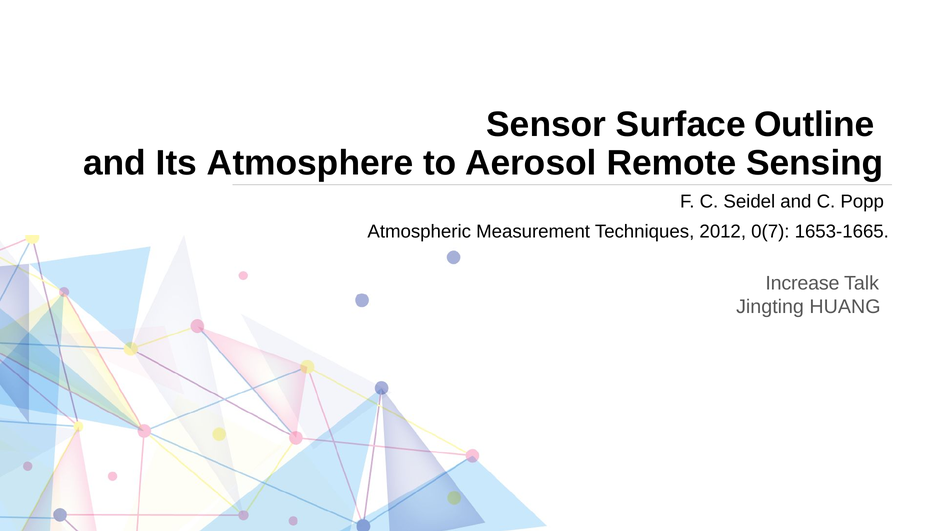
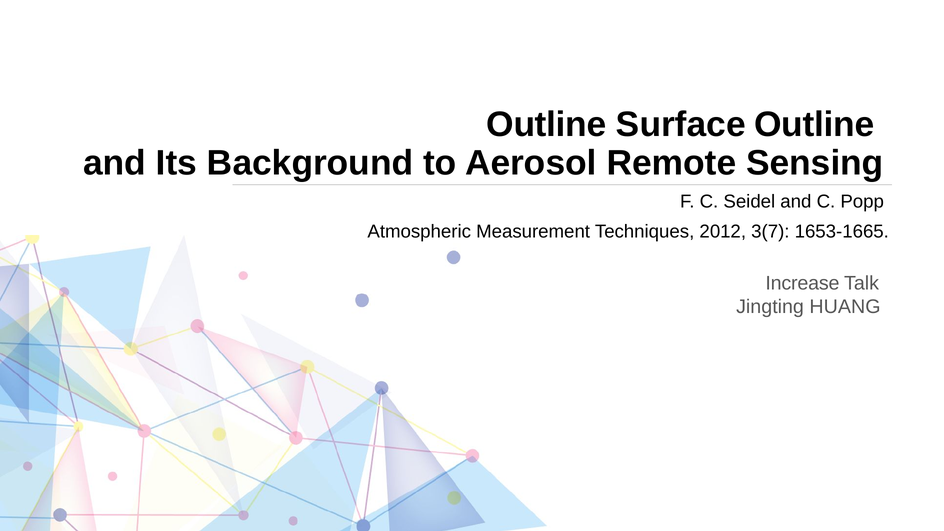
Sensor at (546, 125): Sensor -> Outline
Atmosphere: Atmosphere -> Background
0(7: 0(7 -> 3(7
